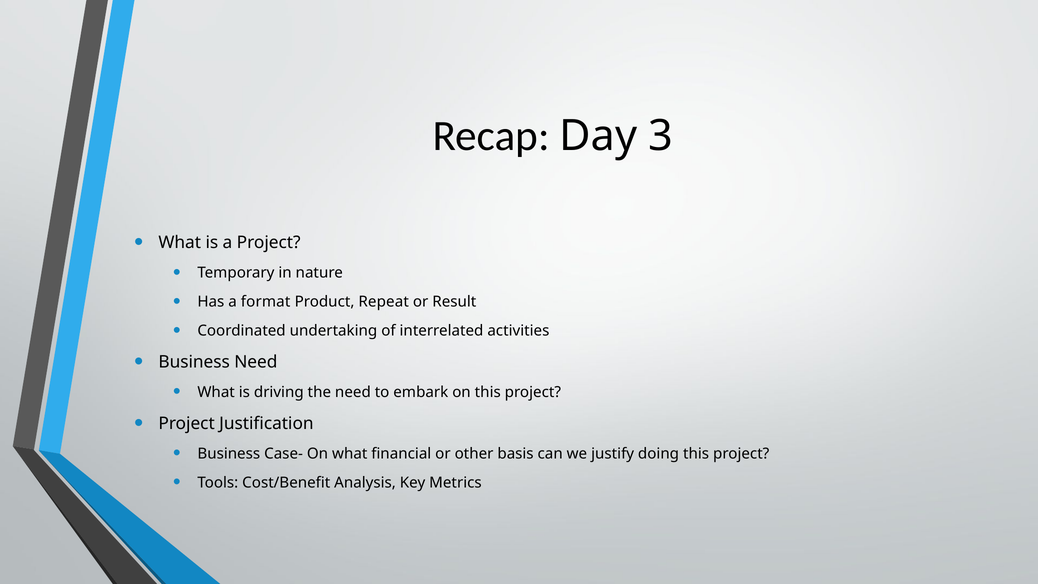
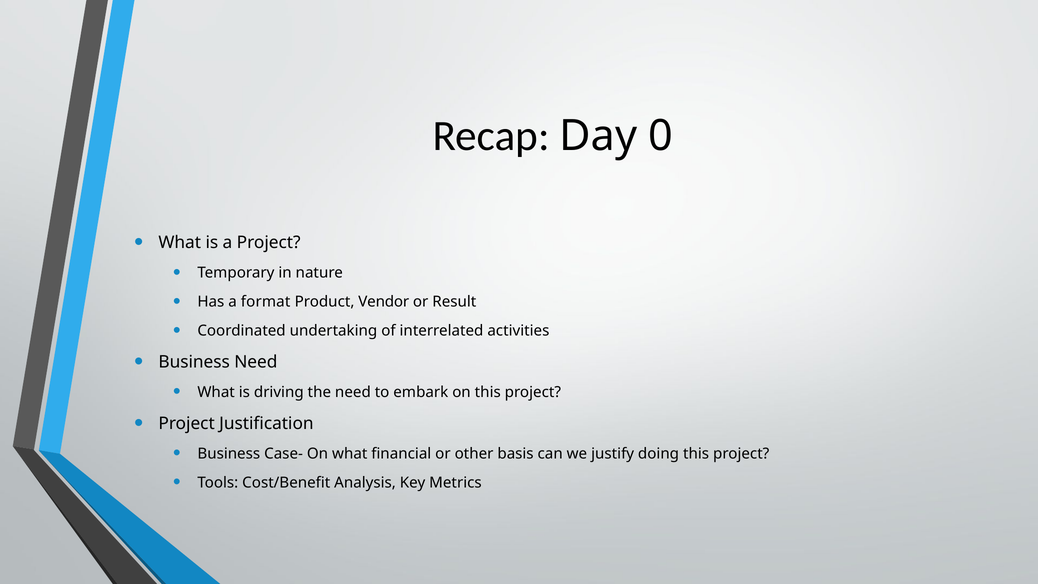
3: 3 -> 0
Repeat: Repeat -> Vendor
